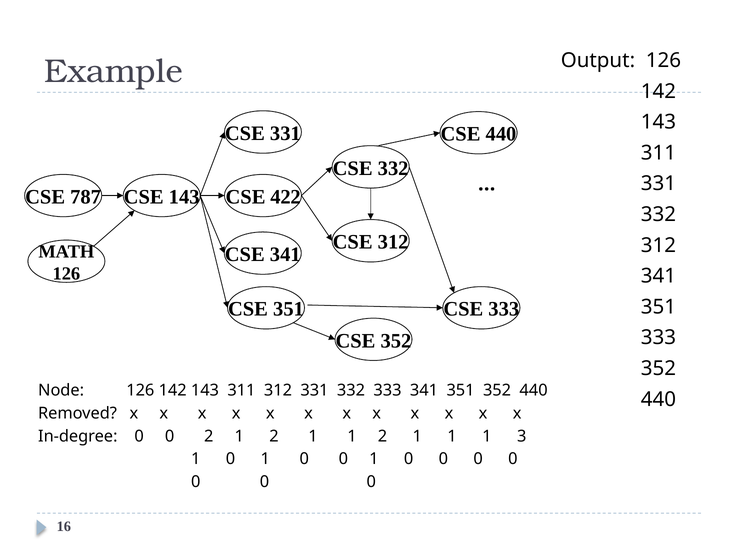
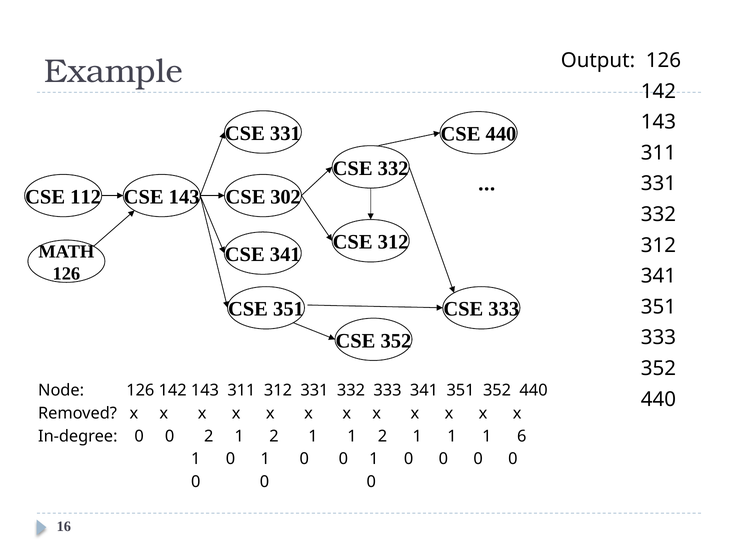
787: 787 -> 112
422: 422 -> 302
3: 3 -> 6
